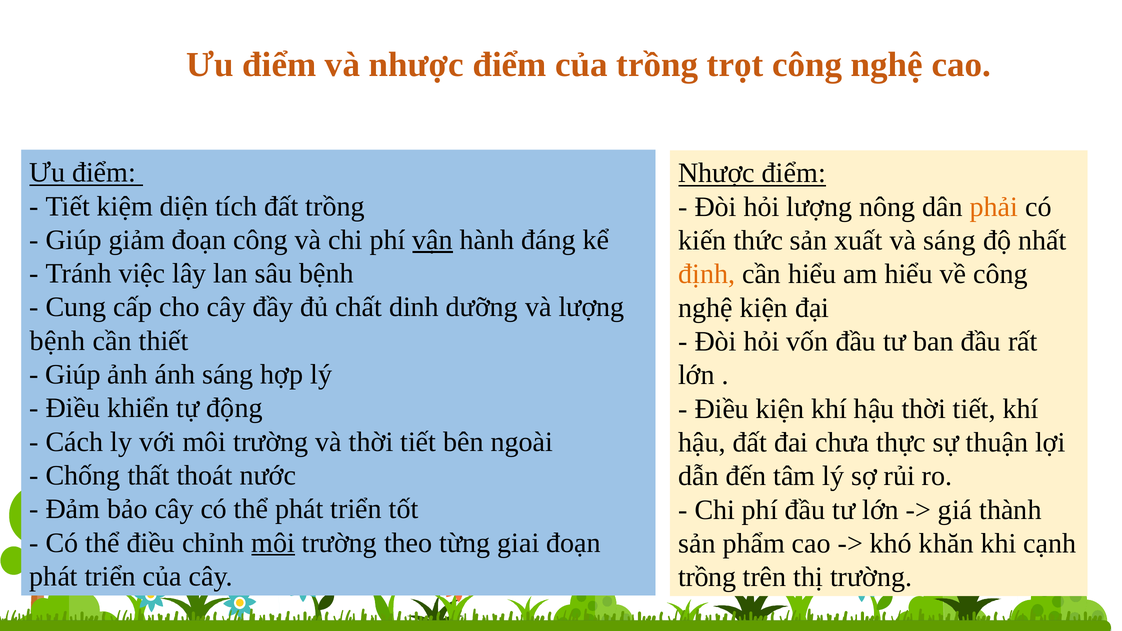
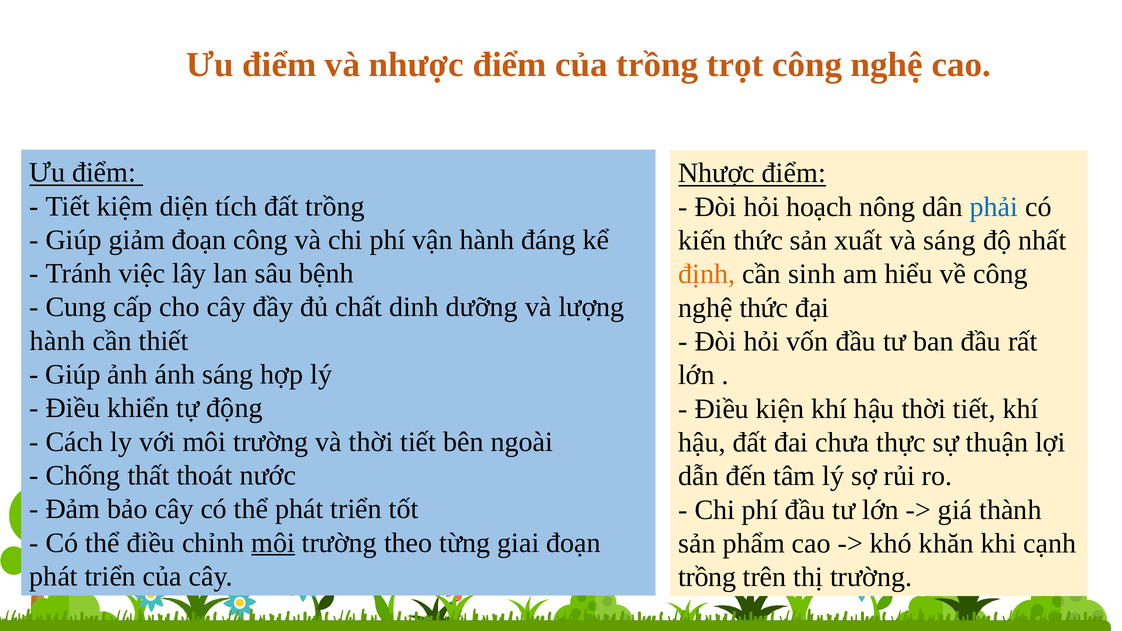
hỏi lượng: lượng -> hoạch
phải colour: orange -> blue
vận underline: present -> none
cần hiểu: hiểu -> sinh
nghệ kiện: kiện -> thức
bệnh at (58, 341): bệnh -> hành
